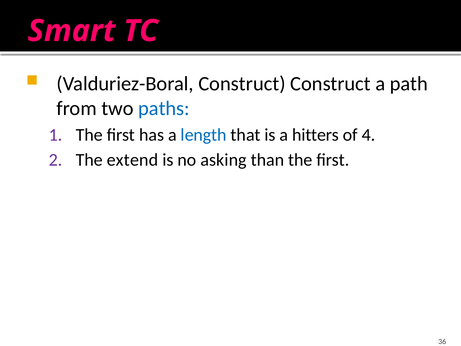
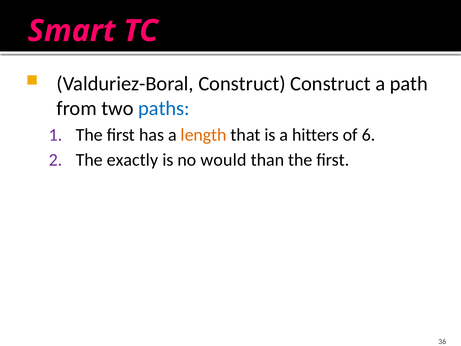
length colour: blue -> orange
4: 4 -> 6
extend: extend -> exactly
asking: asking -> would
